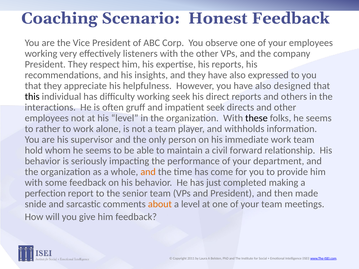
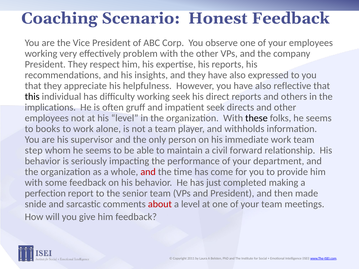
listeners: listeners -> problem
designed: designed -> reflective
interactions: interactions -> implications
rather: rather -> books
hold: hold -> step
and at (148, 172) colour: orange -> red
about colour: orange -> red
